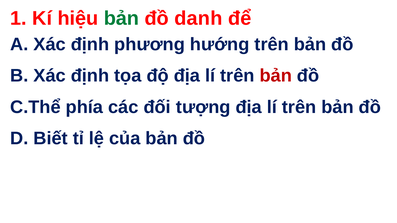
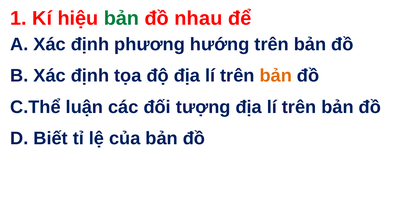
danh: danh -> nhau
bản at (276, 76) colour: red -> orange
phía: phía -> luận
